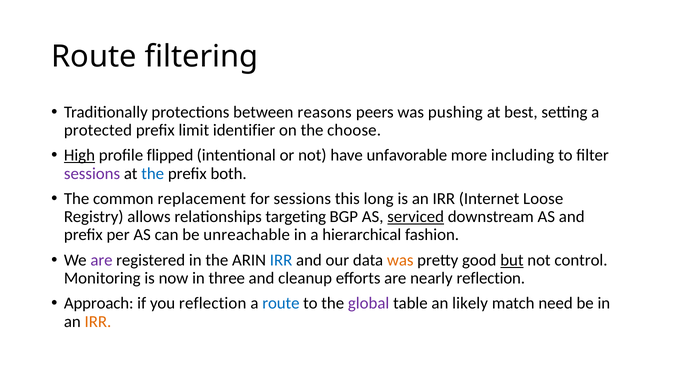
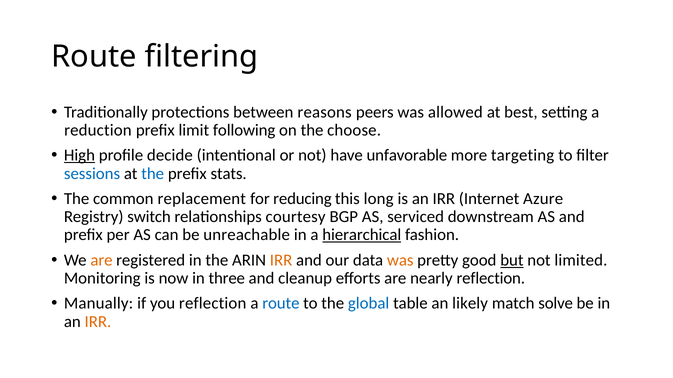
pushing: pushing -> allowed
protected: protected -> reduction
identifier: identifier -> following
flipped: flipped -> decide
including: including -> targeting
sessions at (92, 174) colour: purple -> blue
both: both -> stats
for sessions: sessions -> reducing
Loose: Loose -> Azure
allows: allows -> switch
targeting: targeting -> courtesy
serviced underline: present -> none
hierarchical underline: none -> present
are at (102, 260) colour: purple -> orange
IRR at (281, 260) colour: blue -> orange
control: control -> limited
Approach: Approach -> Manually
global colour: purple -> blue
need: need -> solve
